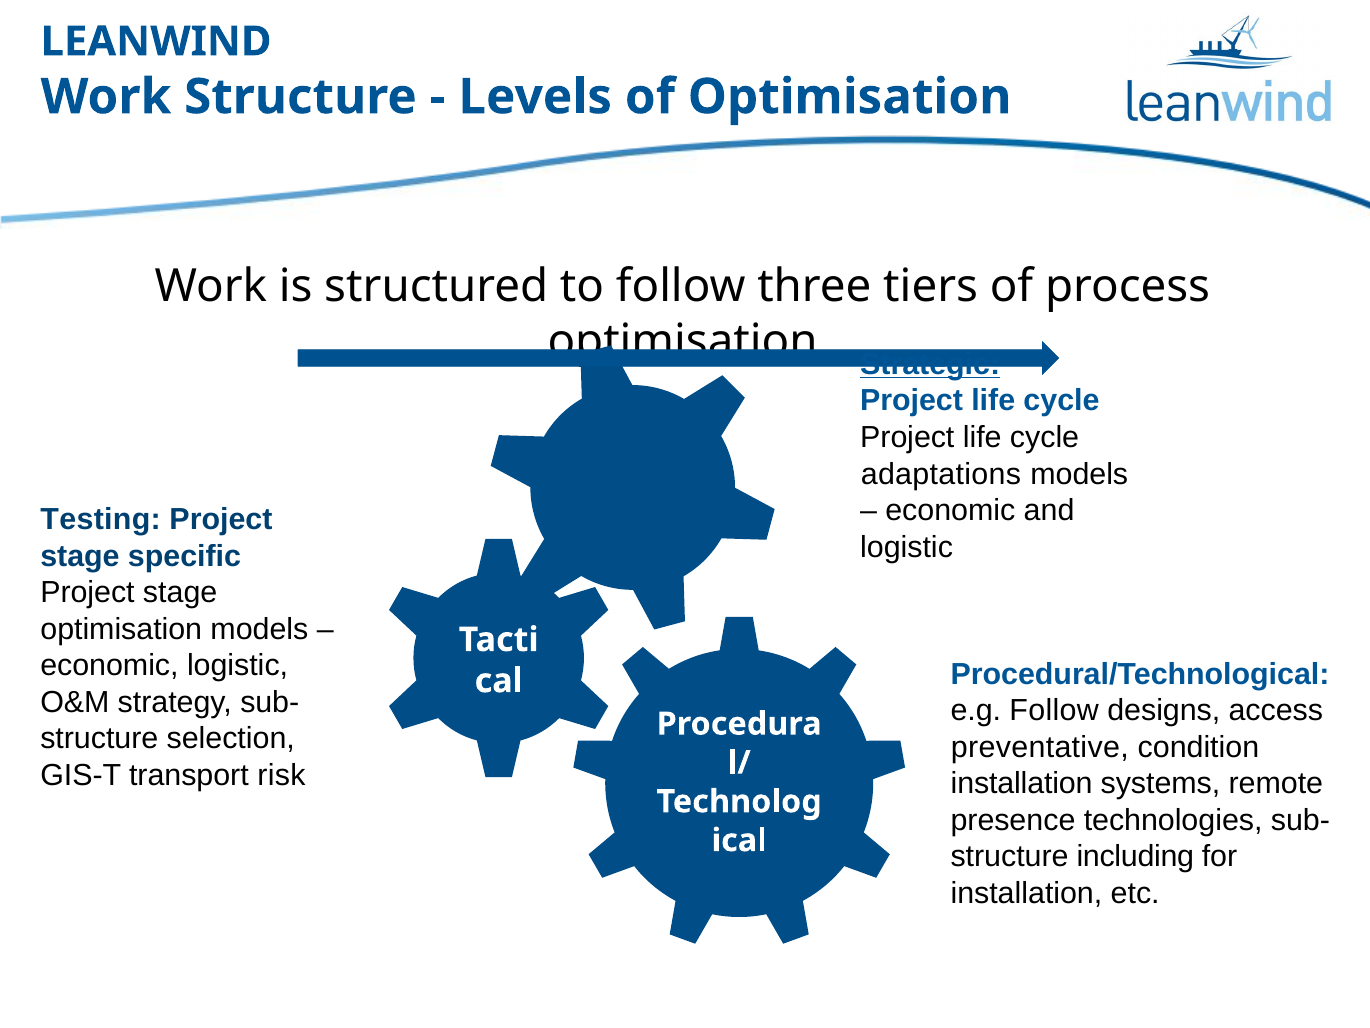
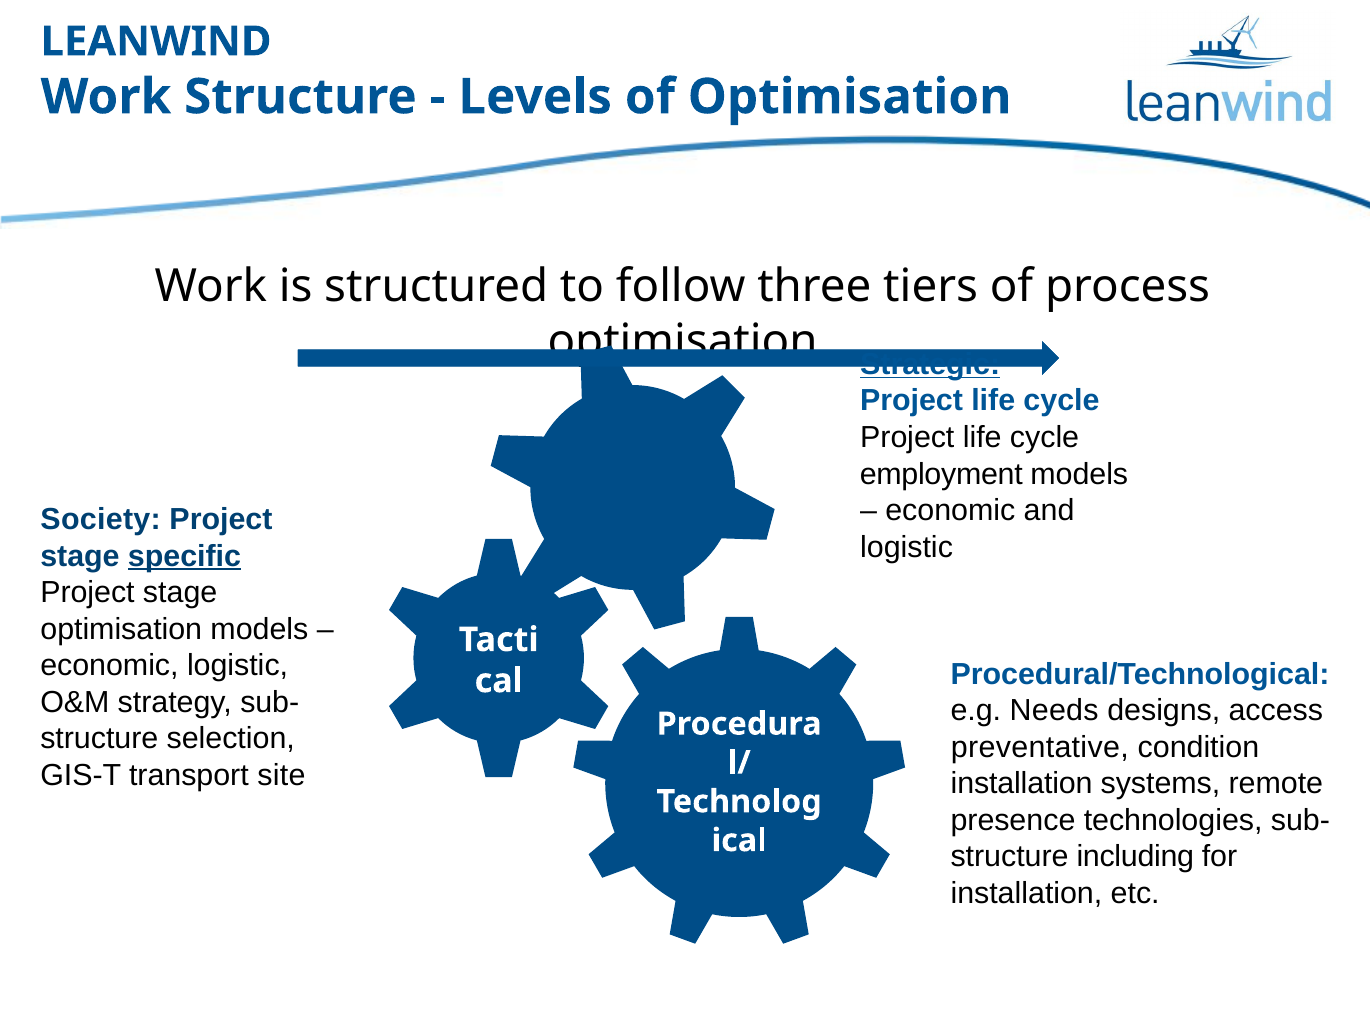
adaptations: adaptations -> employment
Testing: Testing -> Society
specific underline: none -> present
e.g Follow: Follow -> Needs
risk: risk -> site
